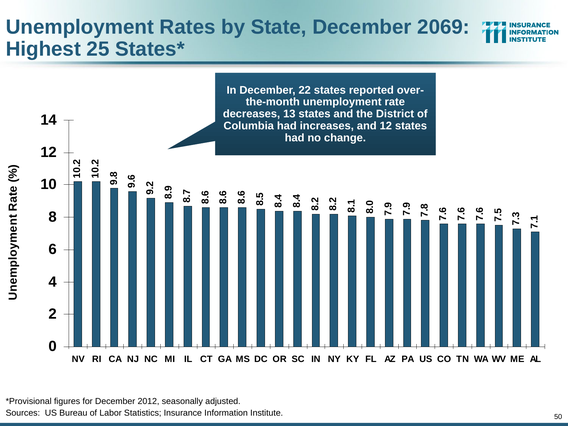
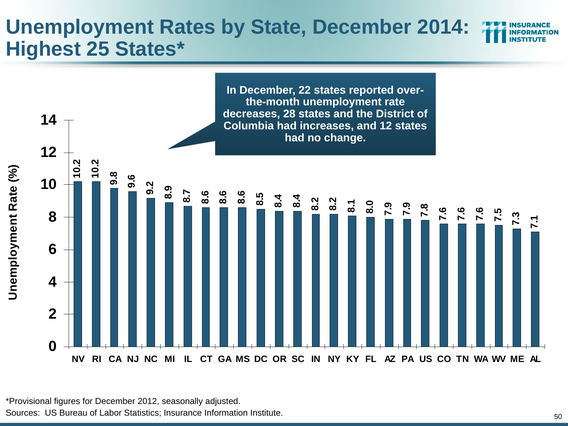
2069: 2069 -> 2014
13: 13 -> 28
